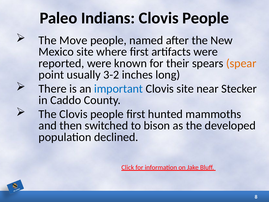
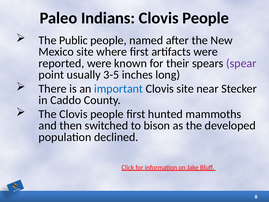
Move: Move -> Public
spear colour: orange -> purple
3-2: 3-2 -> 3-5
